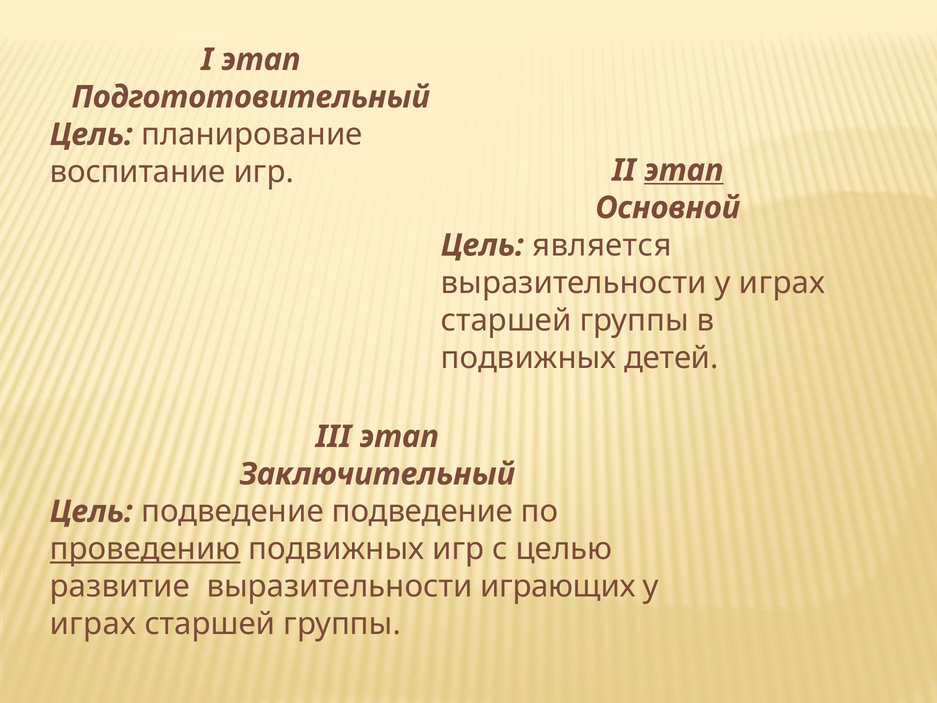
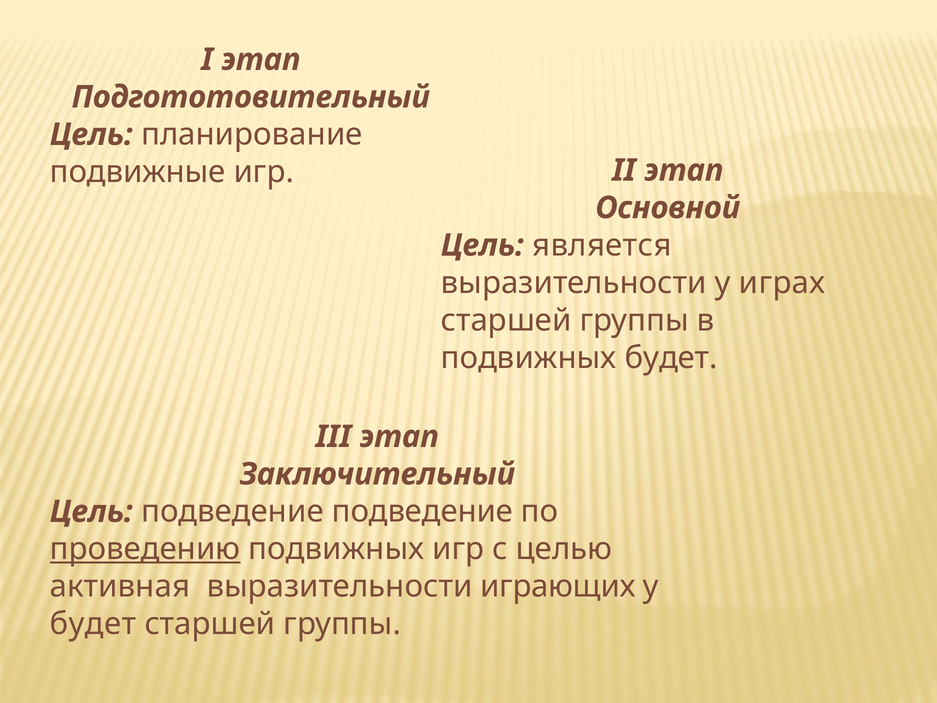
воспитание: воспитание -> подвижные
этап at (684, 170) underline: present -> none
подвижных детей: детей -> будет
развитие: развитие -> активная
играх at (93, 624): играх -> будет
